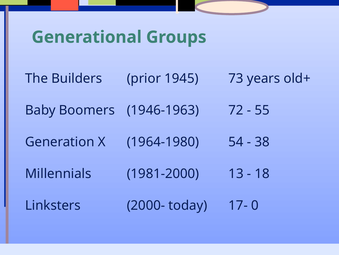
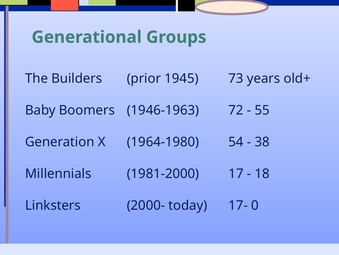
13: 13 -> 17
